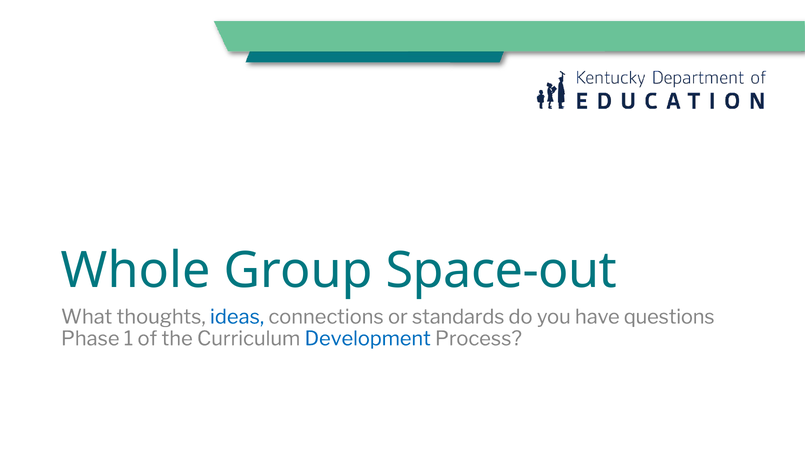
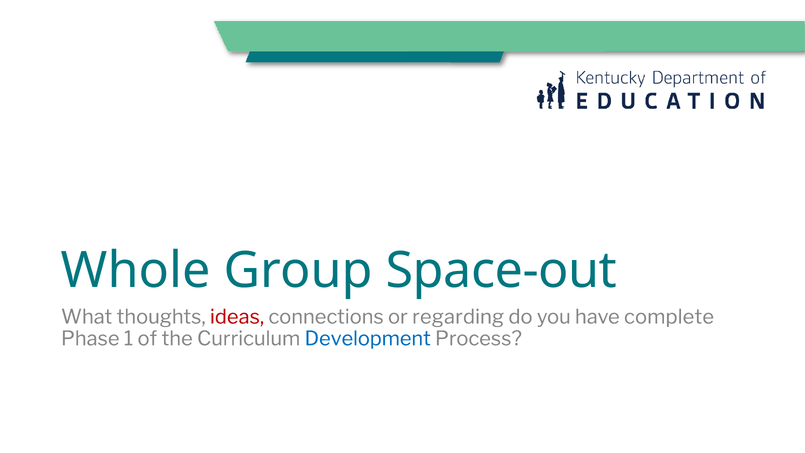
ideas colour: blue -> red
standards: standards -> regarding
questions: questions -> complete
